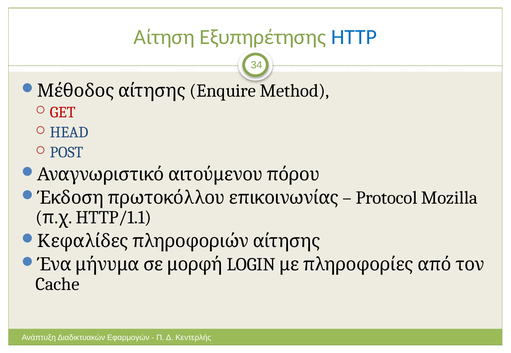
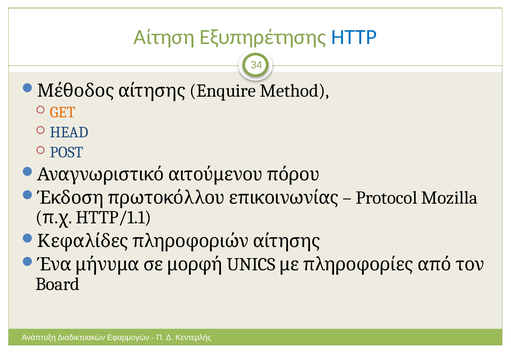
GET colour: red -> orange
LOGIN: LOGIN -> UNICS
Cache: Cache -> Board
